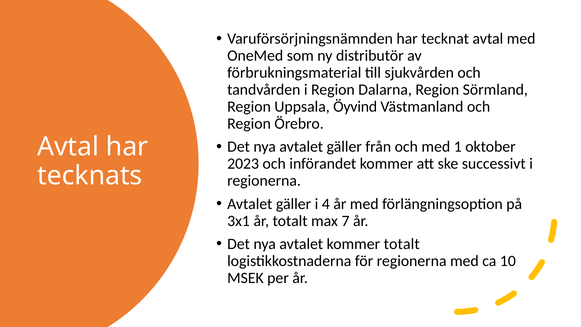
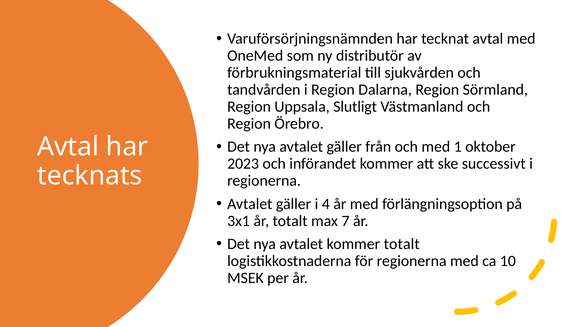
Öyvind: Öyvind -> Slutligt
